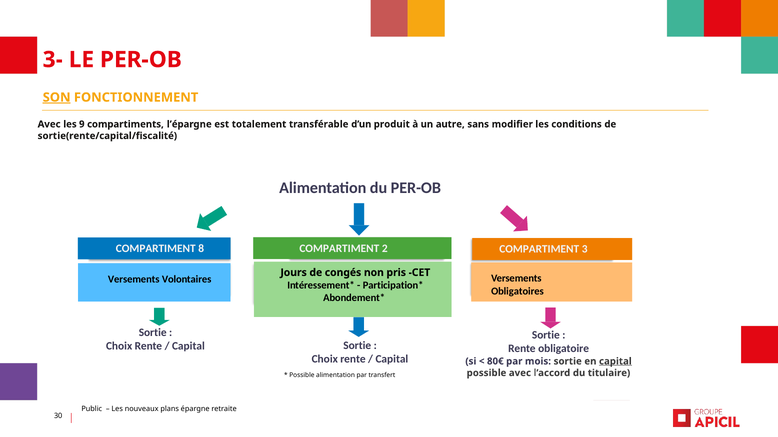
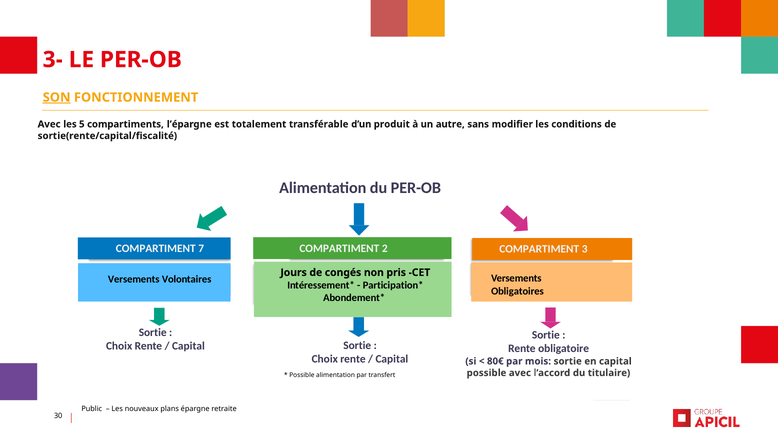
9: 9 -> 5
8: 8 -> 7
capital at (615, 362) underline: present -> none
